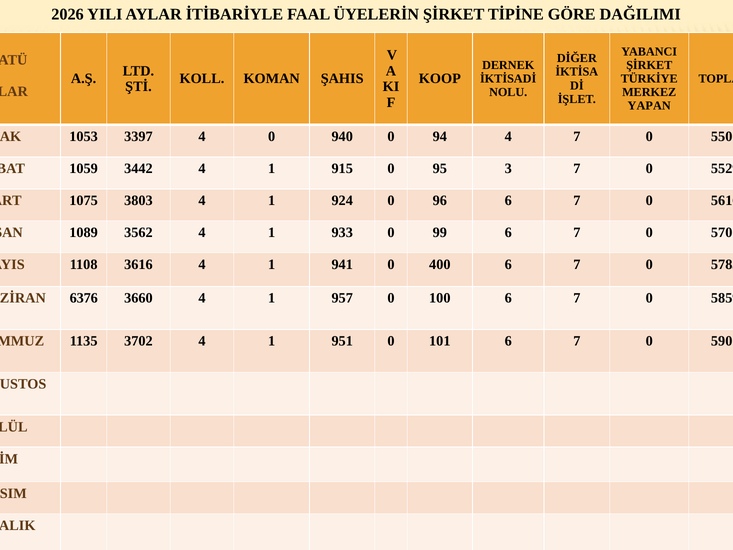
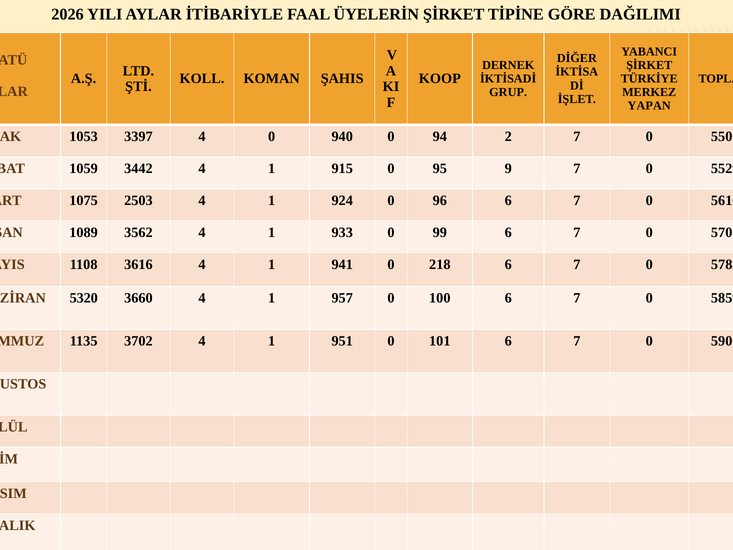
NOLU: NOLU -> GRUP
94 4: 4 -> 2
3: 3 -> 9
3803: 3803 -> 2503
400: 400 -> 218
6376: 6376 -> 5320
